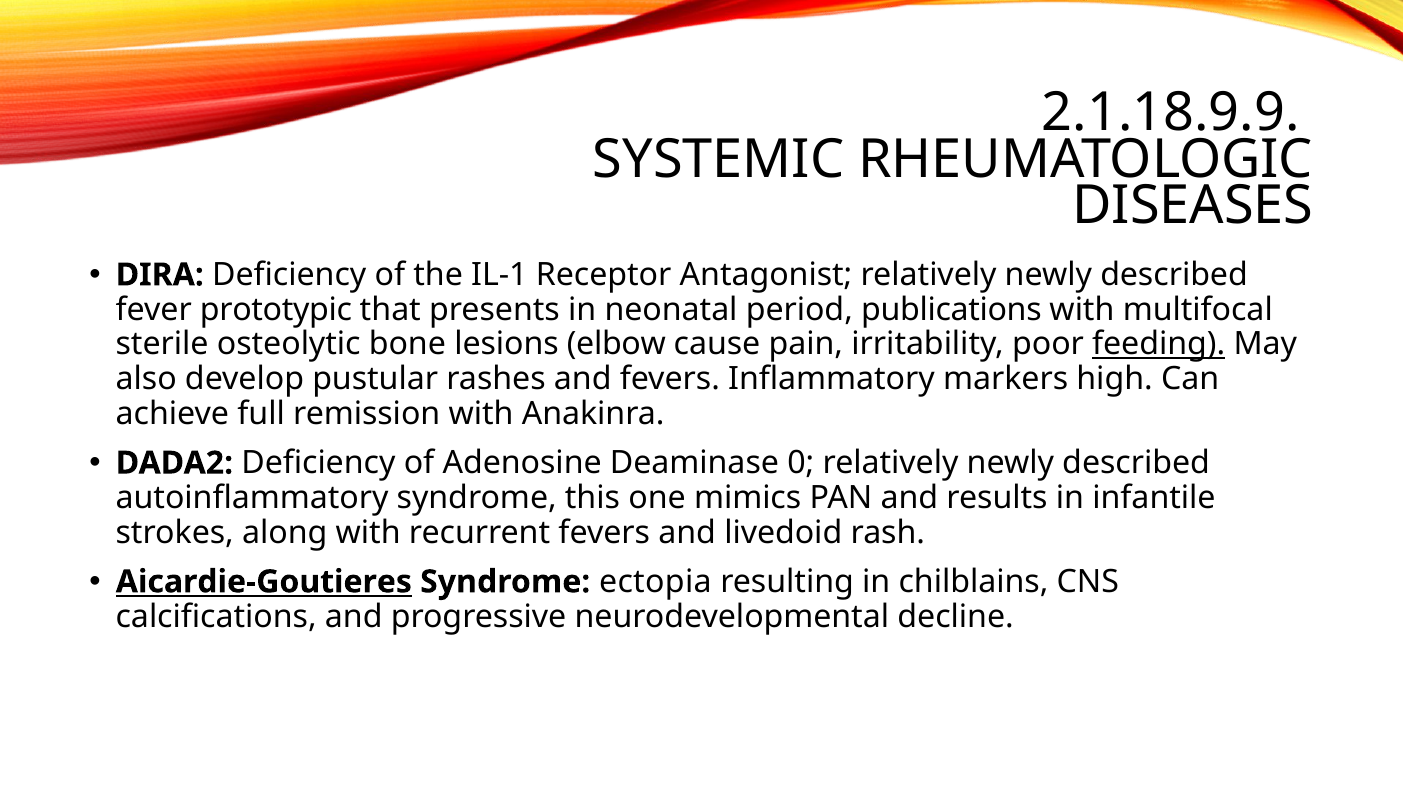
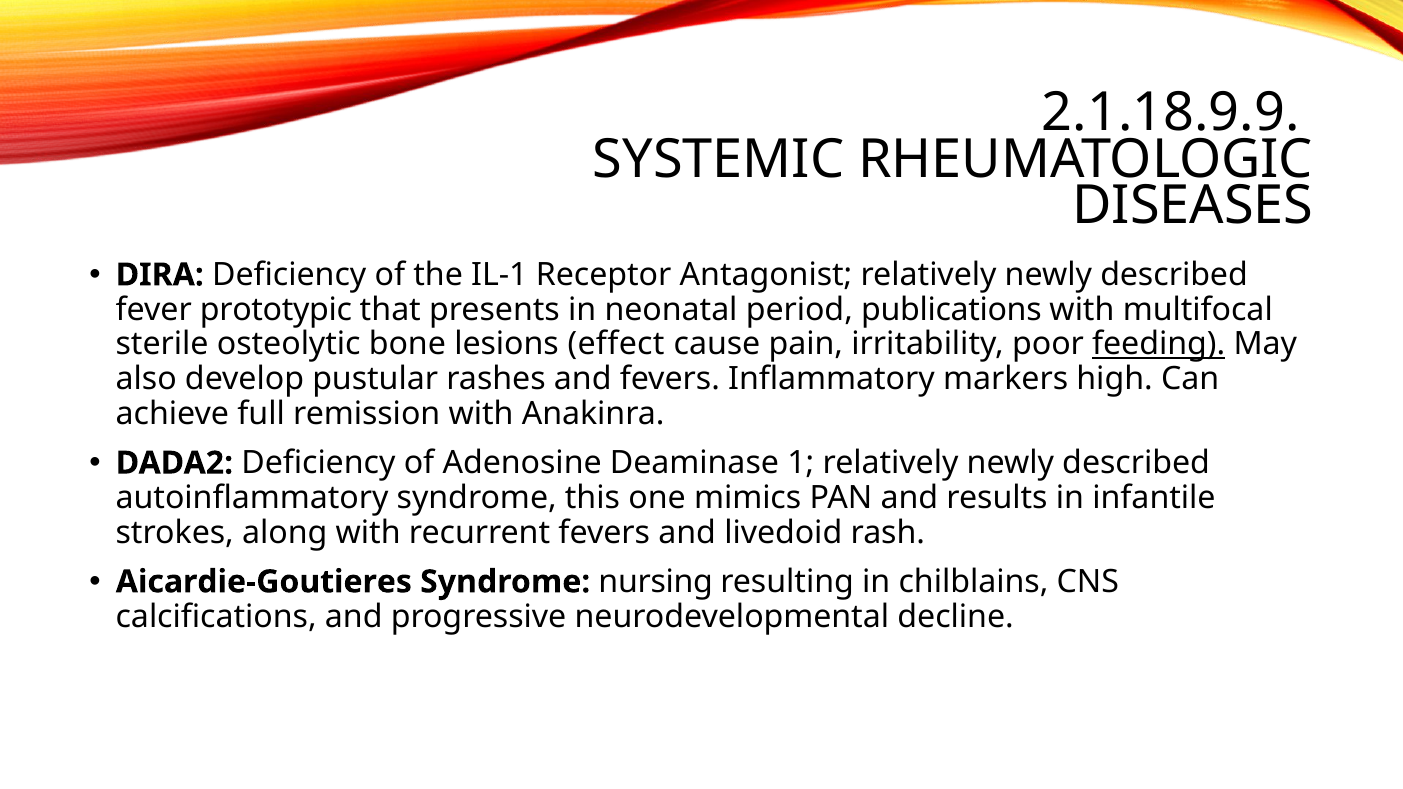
elbow: elbow -> effect
0: 0 -> 1
Aicardie-Goutieres underline: present -> none
ectopia: ectopia -> nursing
